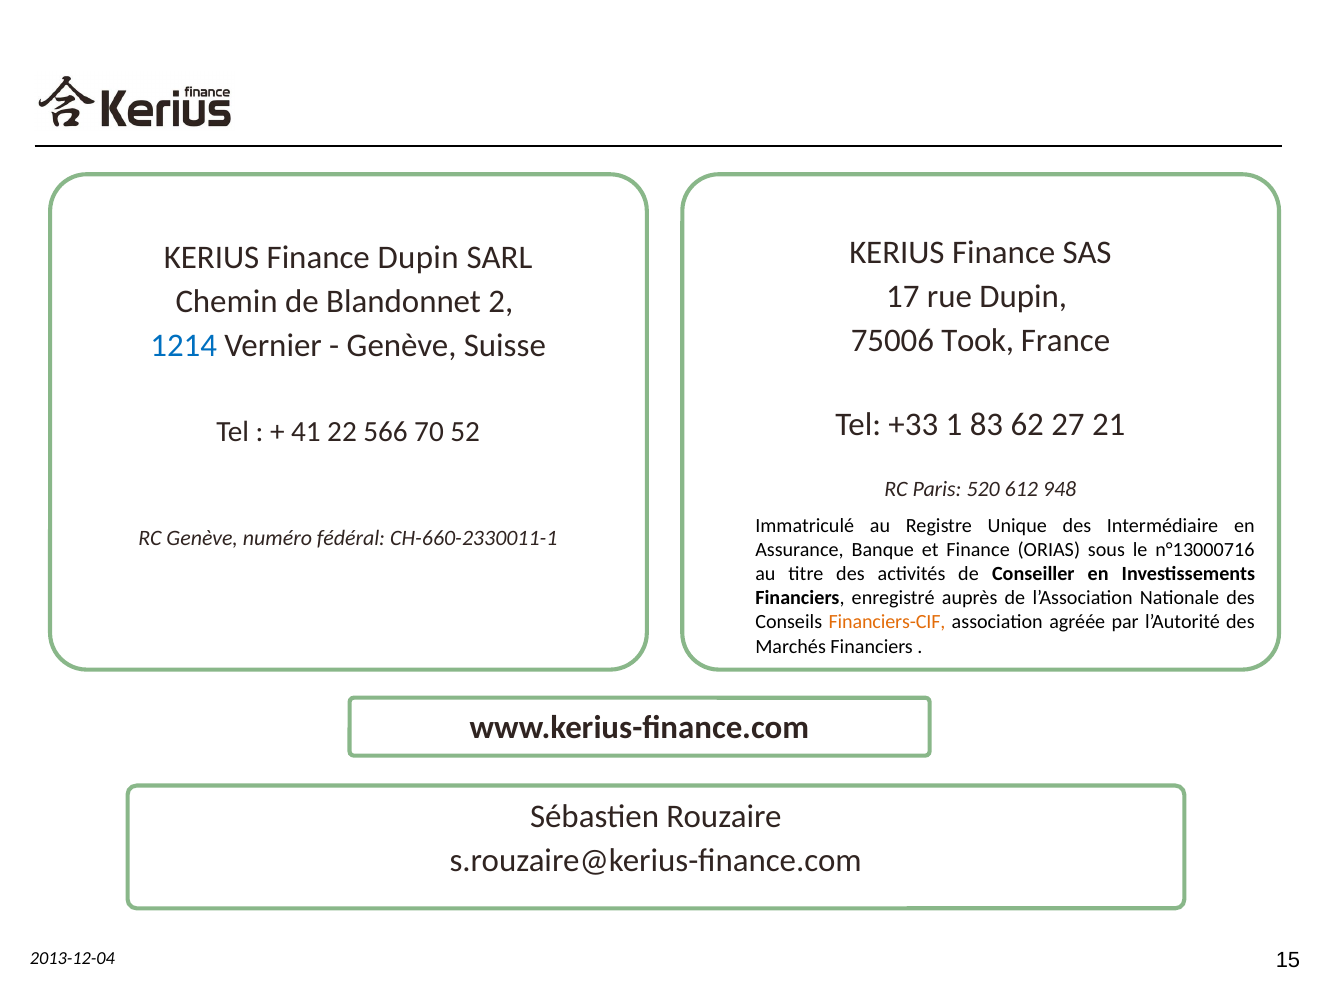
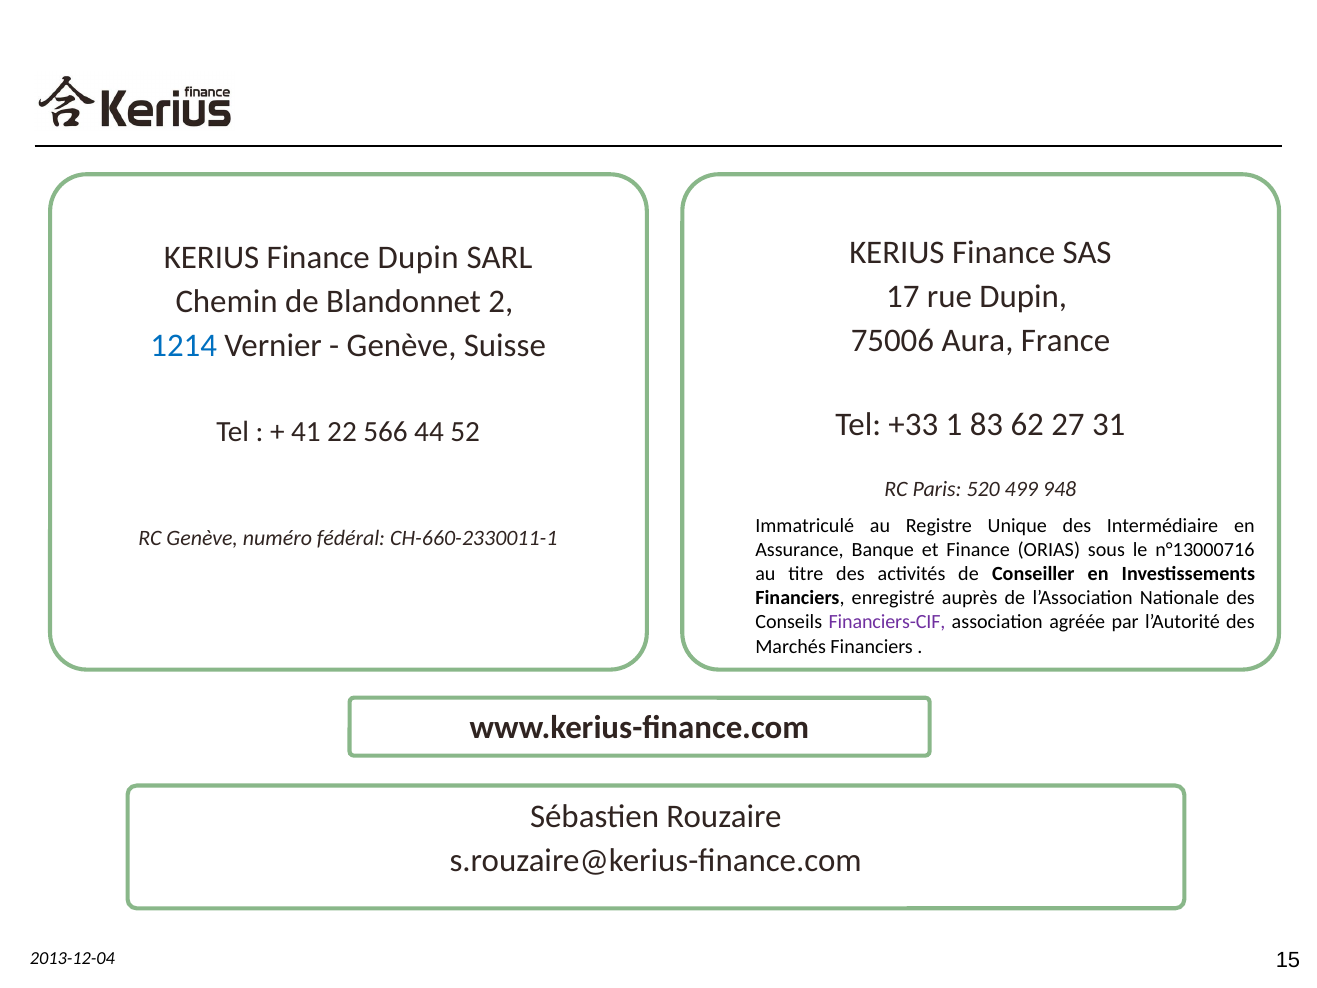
Took: Took -> Aura
21: 21 -> 31
70: 70 -> 44
612: 612 -> 499
Financiers-CIF colour: orange -> purple
